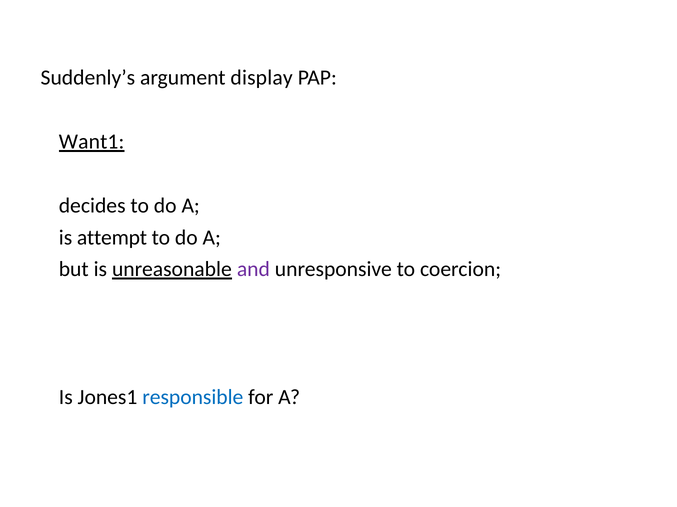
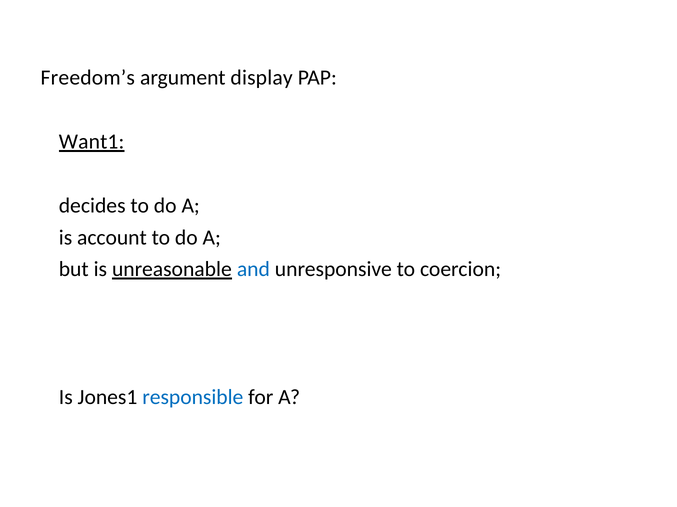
Suddenly’s: Suddenly’s -> Freedom’s
attempt: attempt -> account
and colour: purple -> blue
